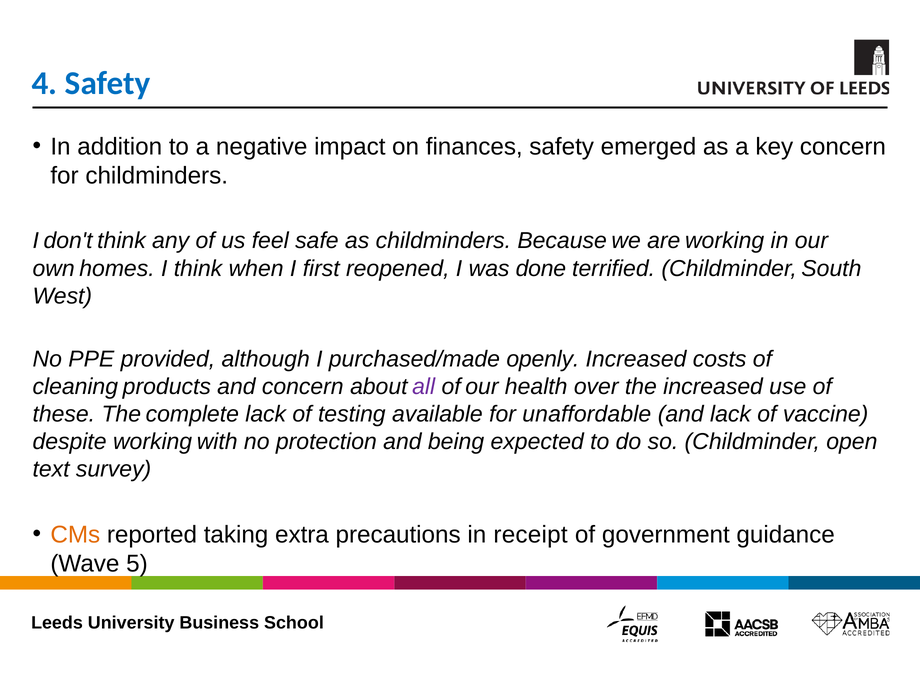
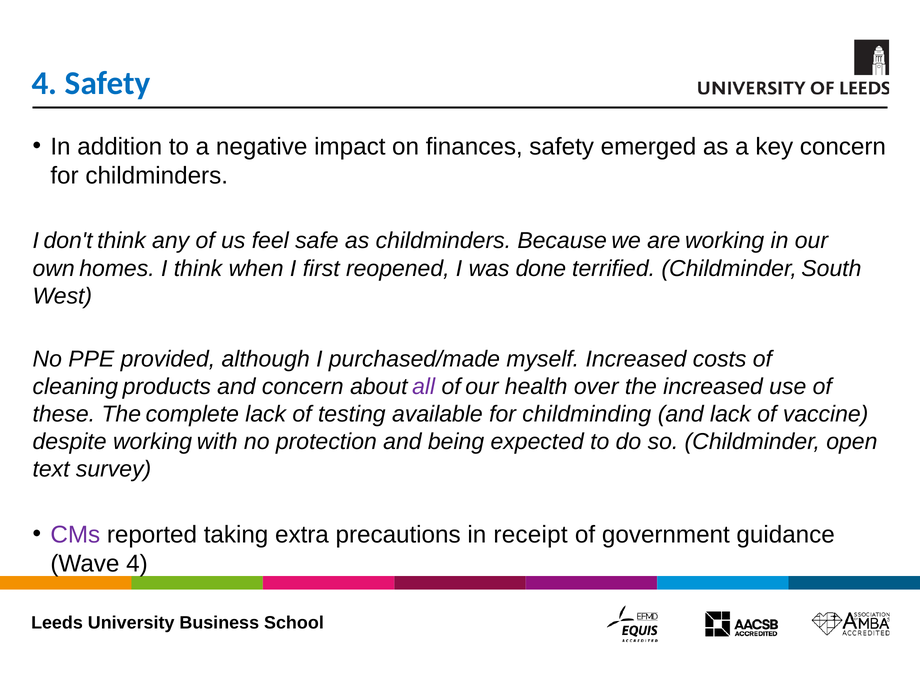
openly: openly -> myself
unaffordable: unaffordable -> childminding
CMs colour: orange -> purple
Wave 5: 5 -> 4
